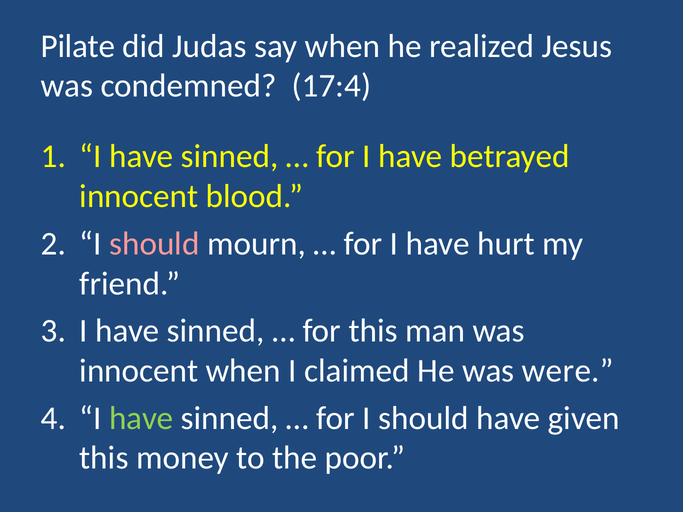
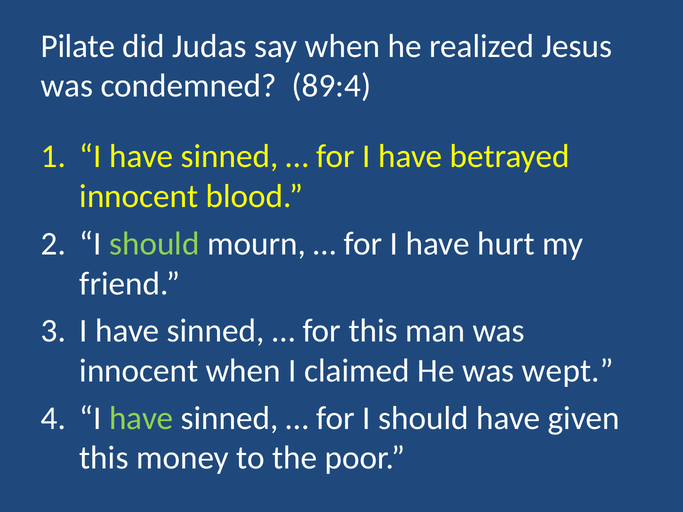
17:4: 17:4 -> 89:4
should at (154, 244) colour: pink -> light green
were: were -> wept
